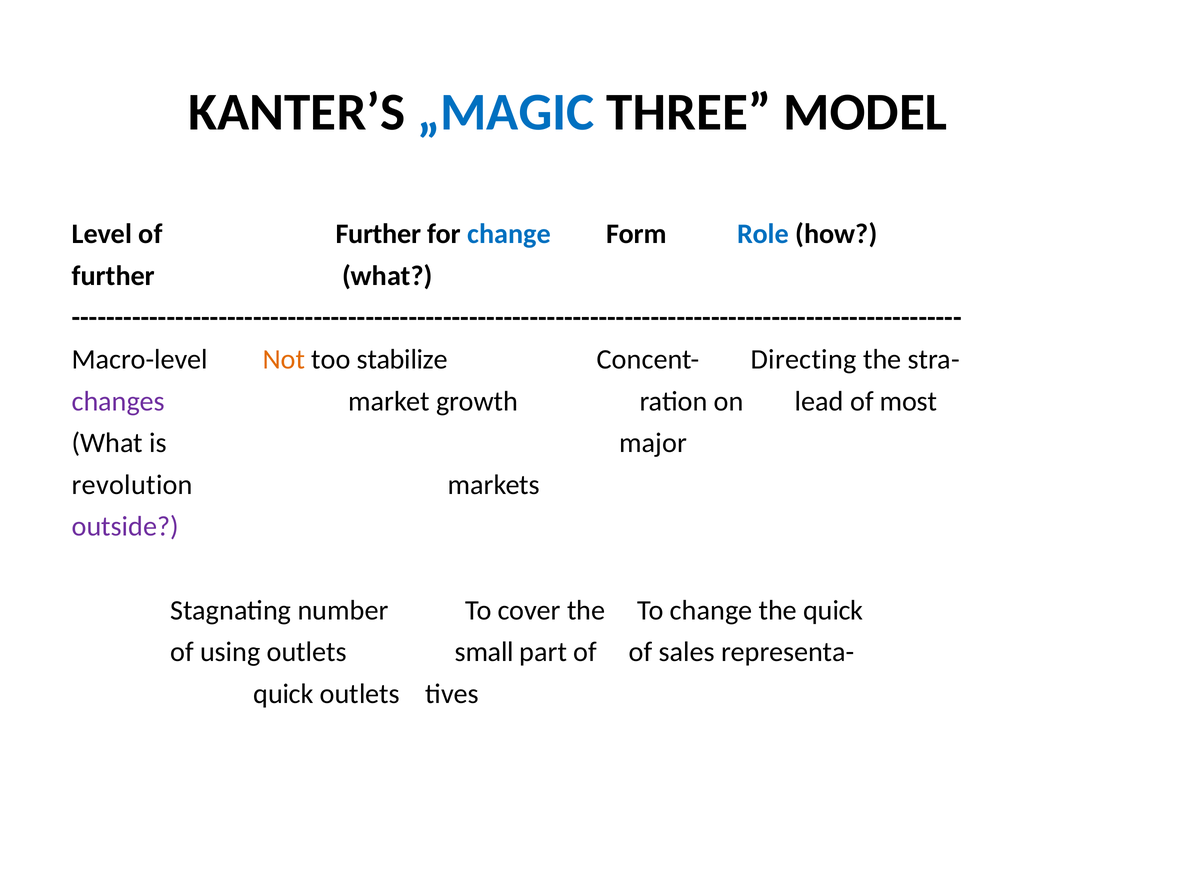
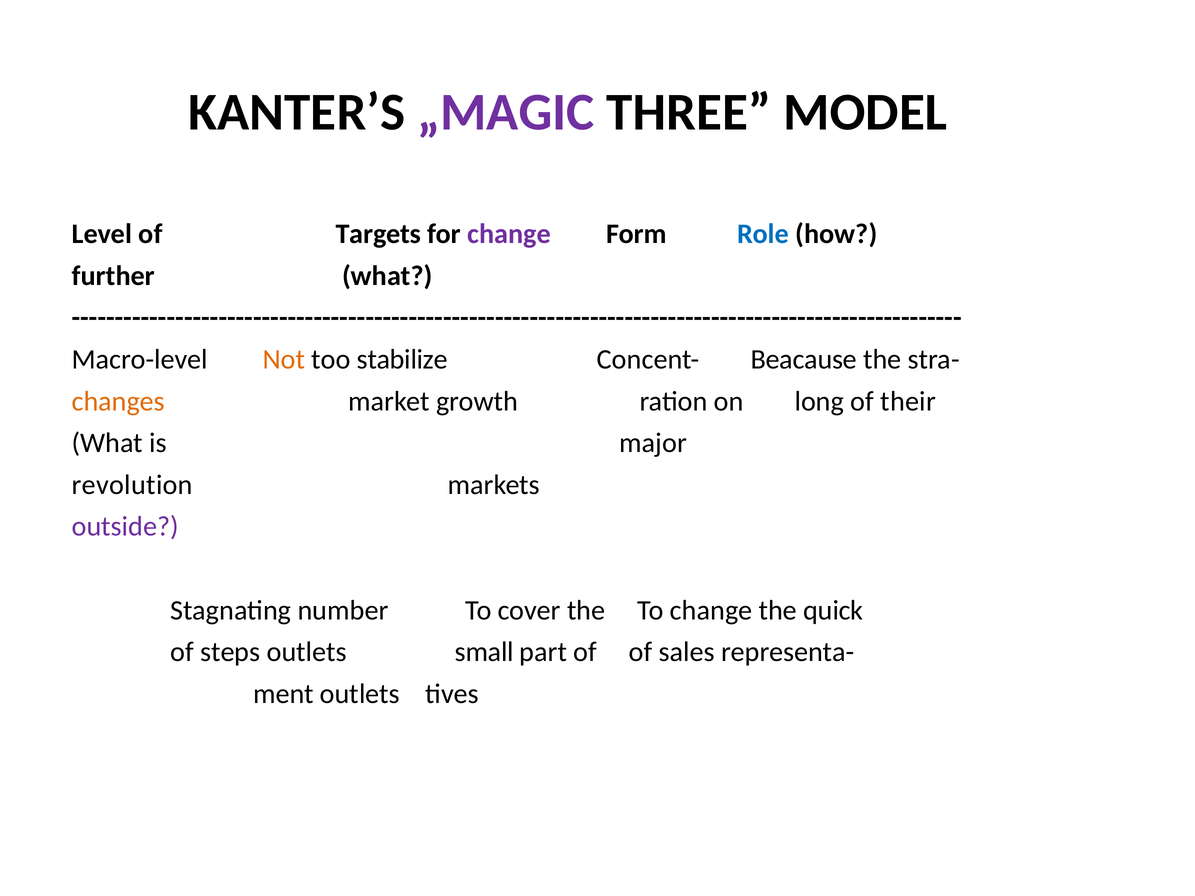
„MAGIC colour: blue -> purple
of Further: Further -> Targets
change at (509, 234) colour: blue -> purple
Directing: Directing -> Beacause
changes colour: purple -> orange
lead: lead -> long
most: most -> their
using: using -> steps
quick at (283, 694): quick -> ment
